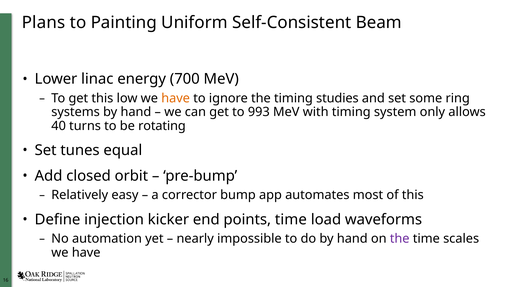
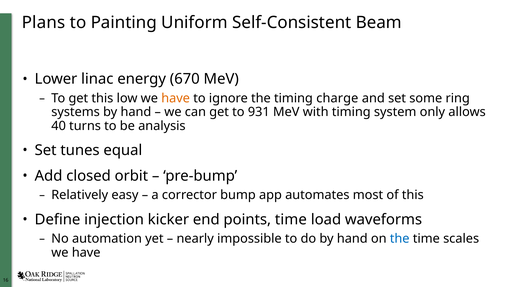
700: 700 -> 670
studies: studies -> charge
993: 993 -> 931
rotating: rotating -> analysis
the at (400, 239) colour: purple -> blue
